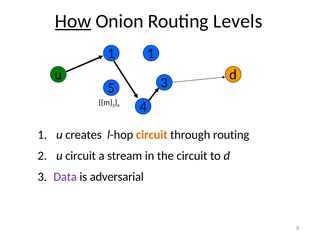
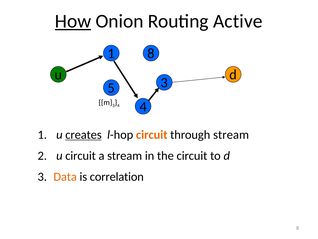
Levels: Levels -> Active
1 1: 1 -> 8
creates underline: none -> present
through routing: routing -> stream
Data colour: purple -> orange
adversarial: adversarial -> correlation
